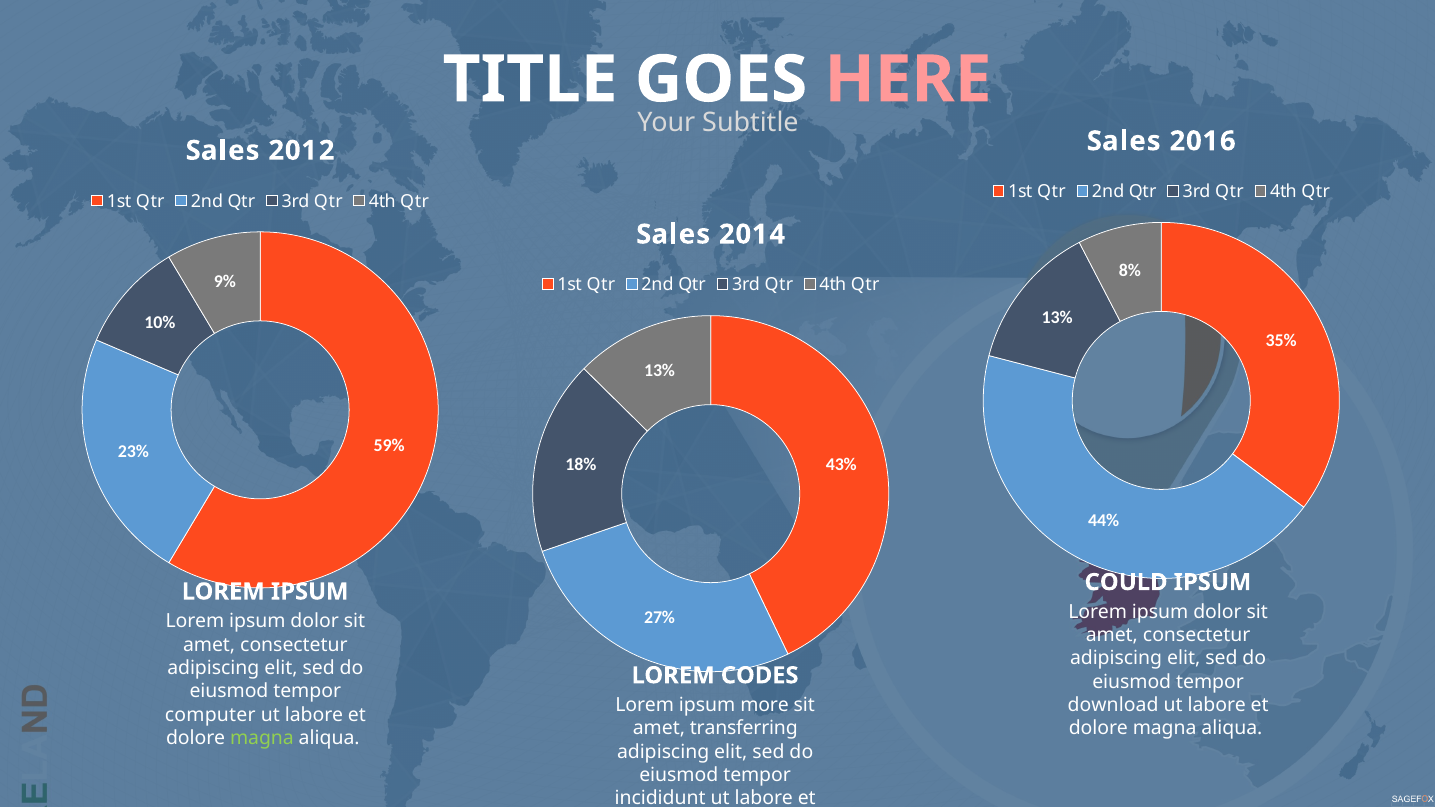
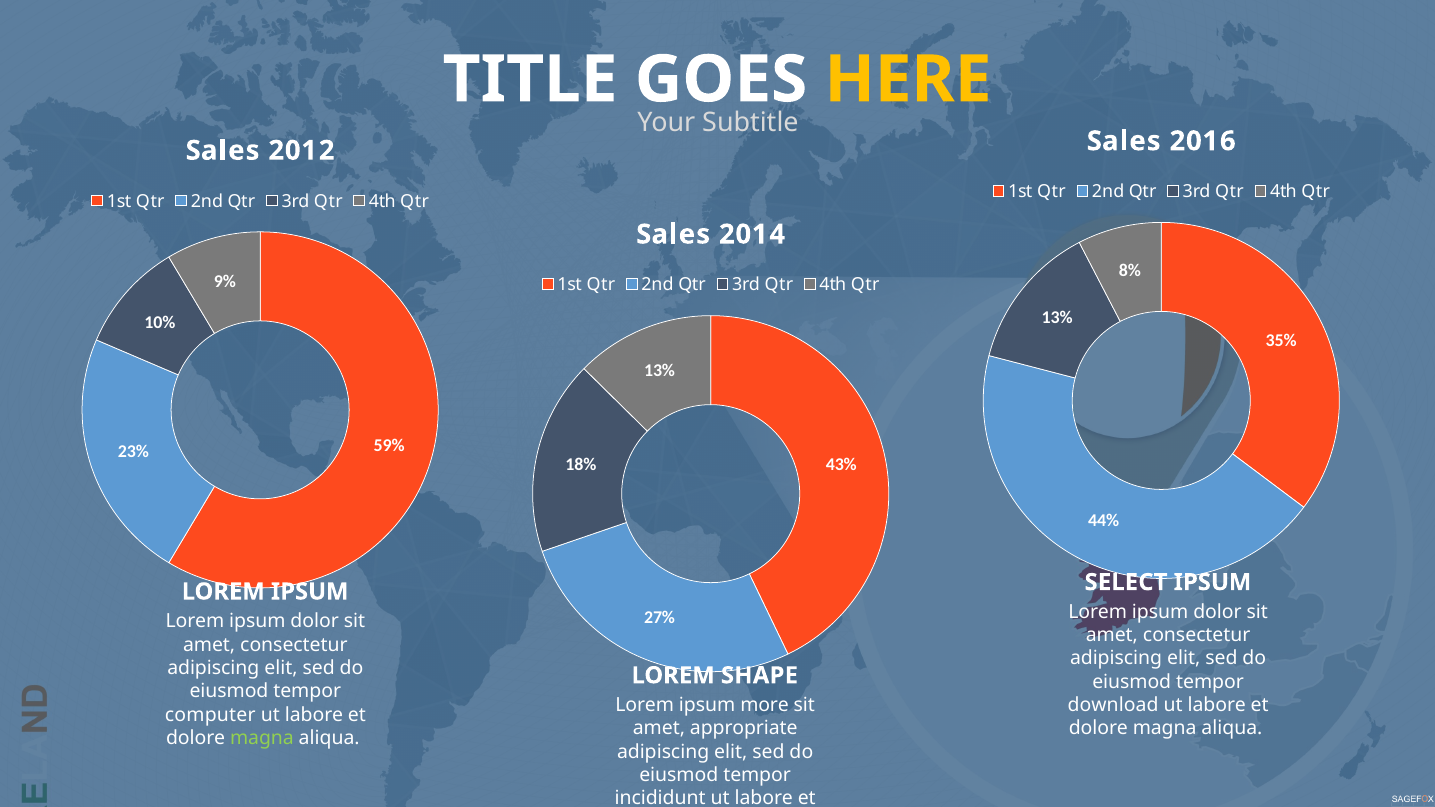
HERE colour: pink -> yellow
COULD: COULD -> SELECT
CODES: CODES -> SHAPE
transferring: transferring -> appropriate
